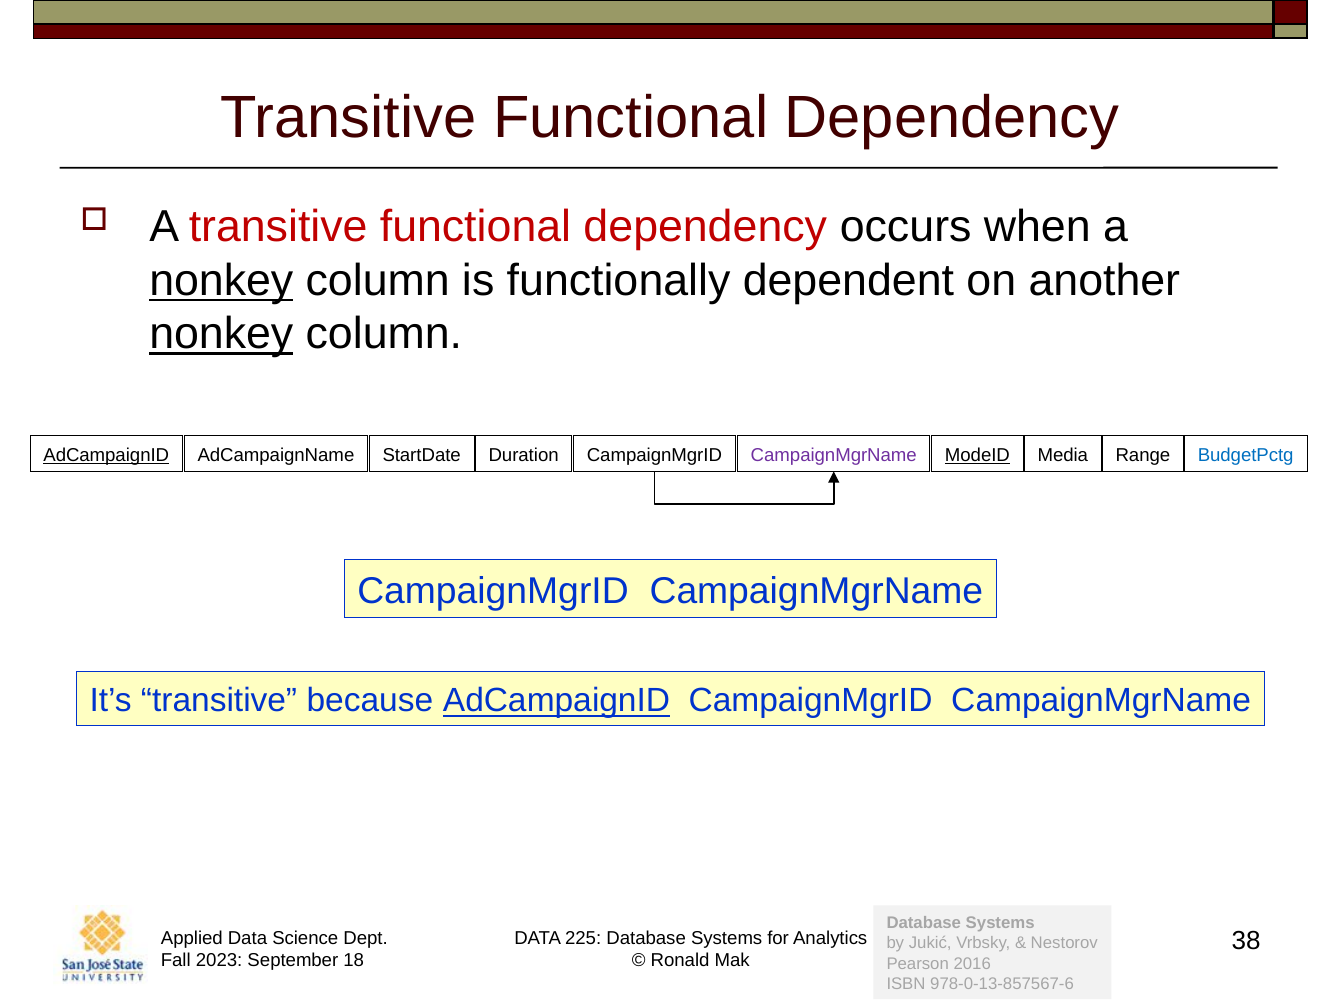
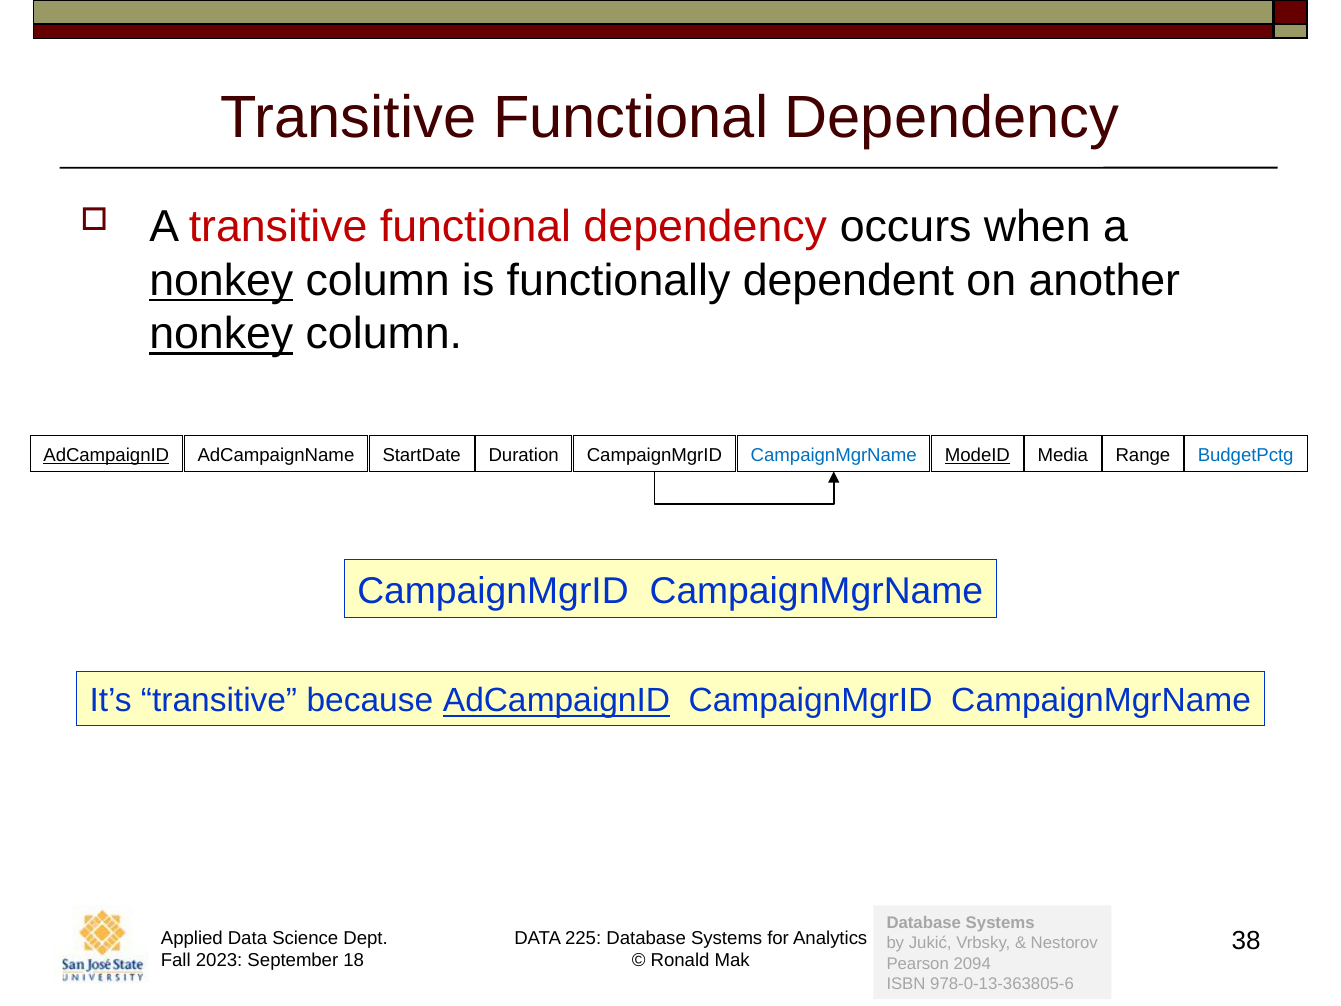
CampaignMgrName at (834, 455) colour: purple -> blue
2016: 2016 -> 2094
978-0-13-857567-6: 978-0-13-857567-6 -> 978-0-13-363805-6
